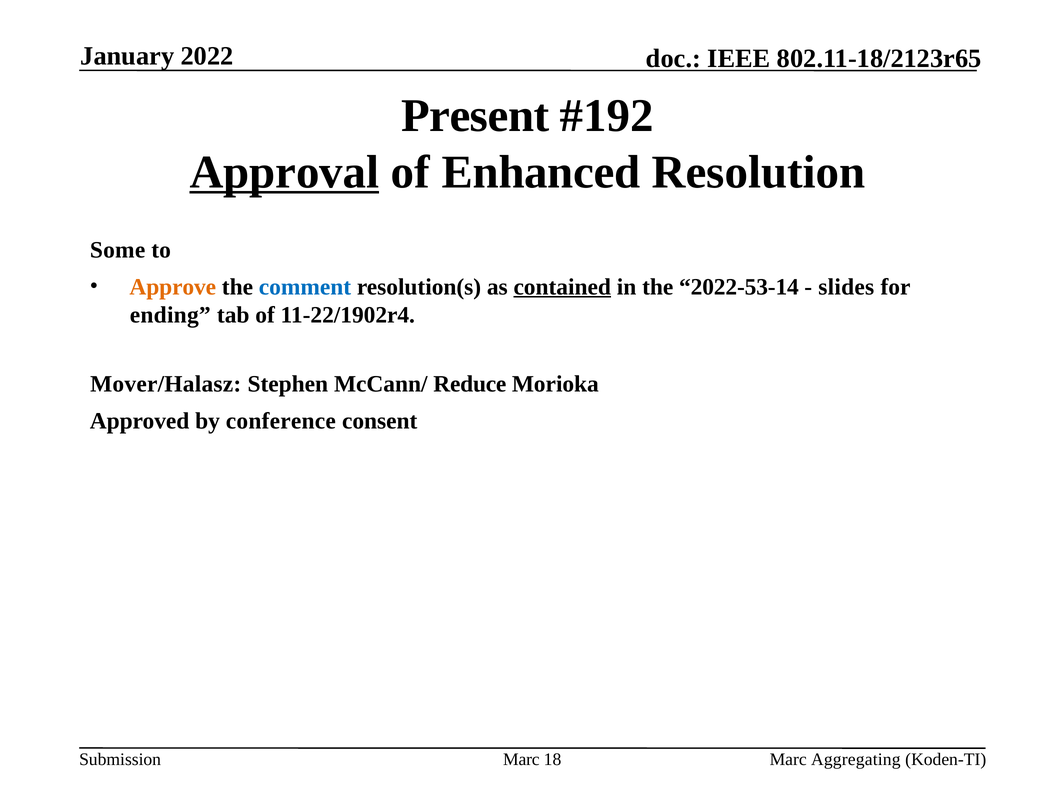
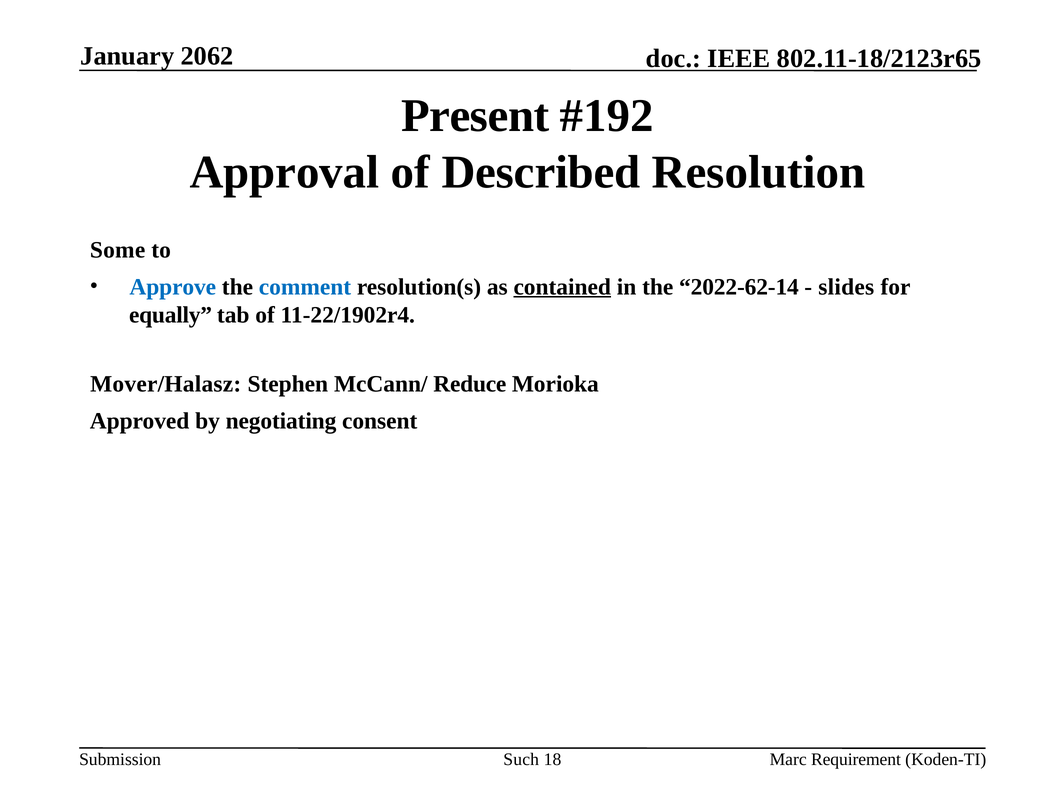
2022: 2022 -> 2062
Approval underline: present -> none
Enhanced: Enhanced -> Described
Approve colour: orange -> blue
2022-53-14: 2022-53-14 -> 2022-62-14
ending: ending -> equally
conference: conference -> negotiating
Marc at (521, 760): Marc -> Such
Aggregating: Aggregating -> Requirement
